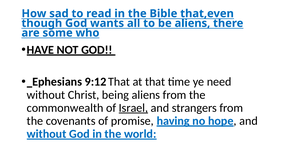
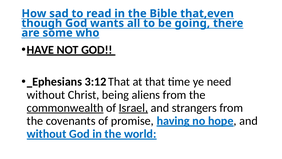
be aliens: aliens -> going
9:12: 9:12 -> 3:12
commonwealth underline: none -> present
